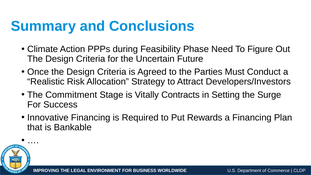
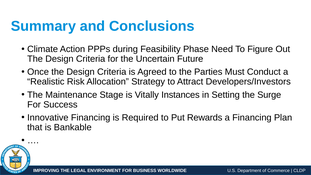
Commitment: Commitment -> Maintenance
Contracts: Contracts -> Instances
